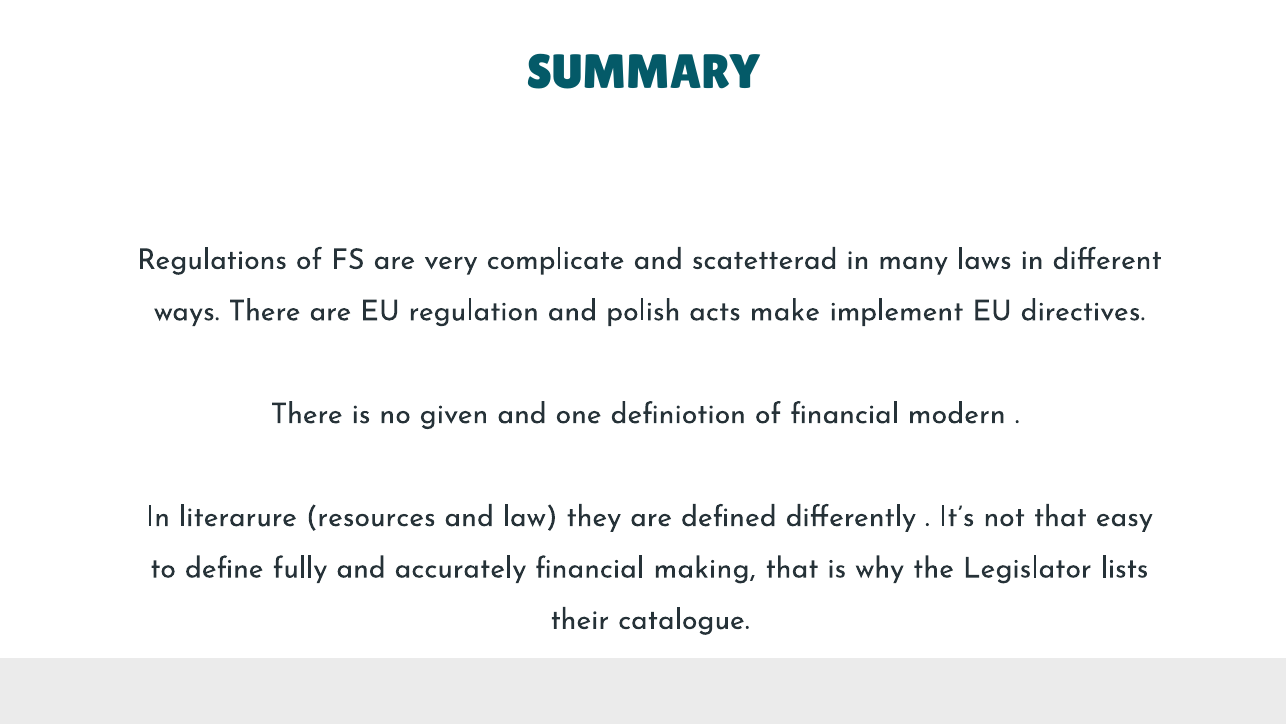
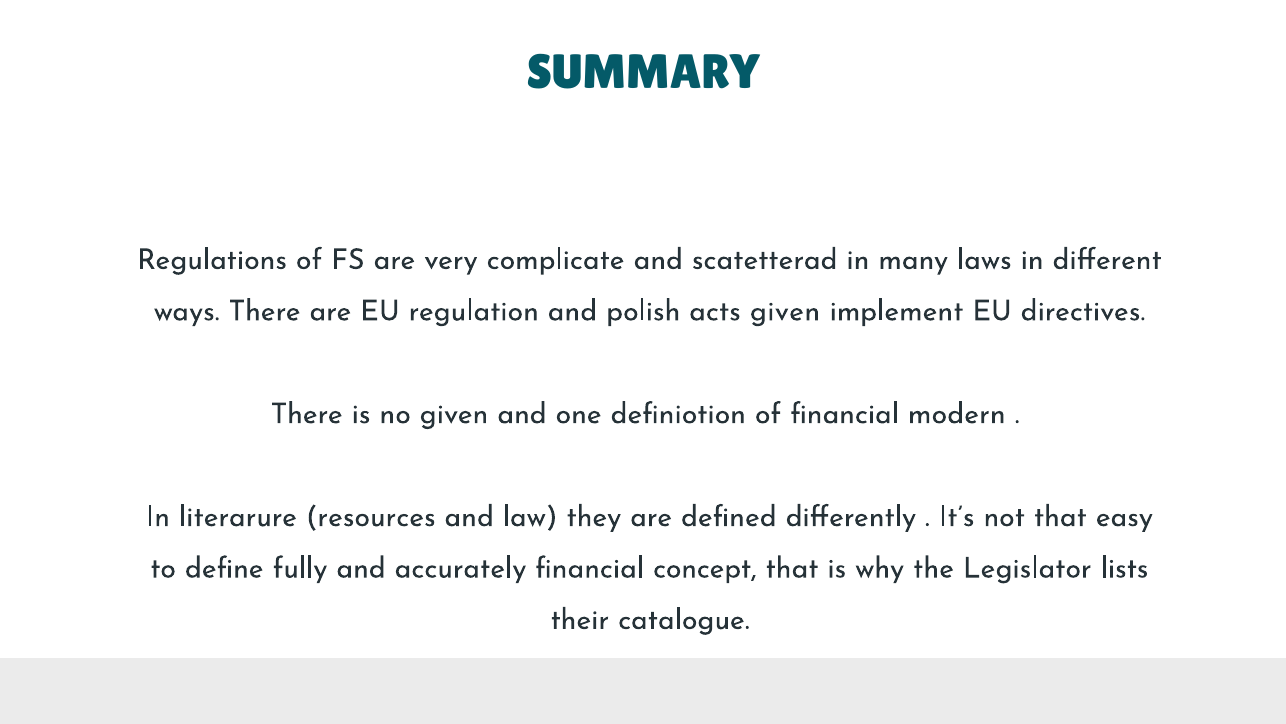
acts make: make -> given
making: making -> concept
